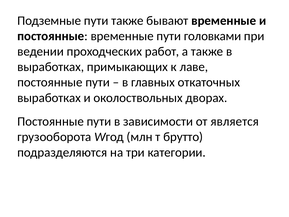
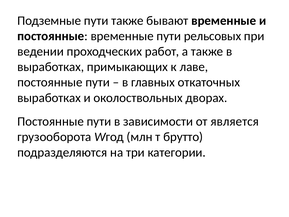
головками: головками -> рельсовых
